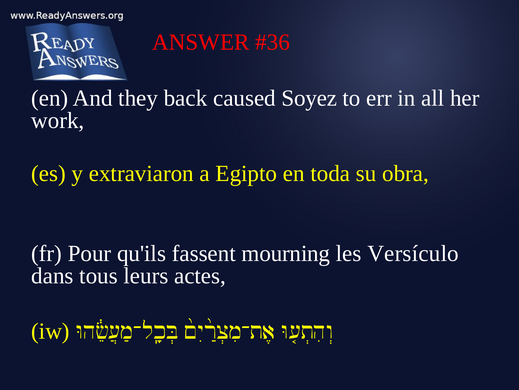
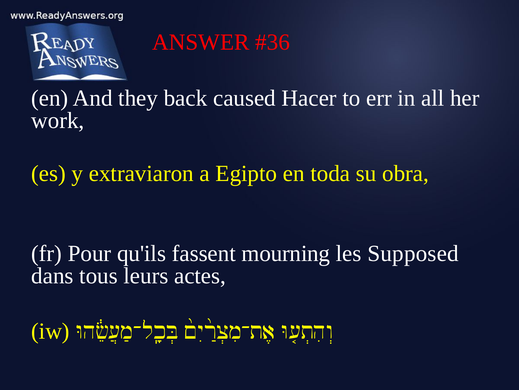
Soyez: Soyez -> Hacer
Versículo: Versículo -> Supposed
